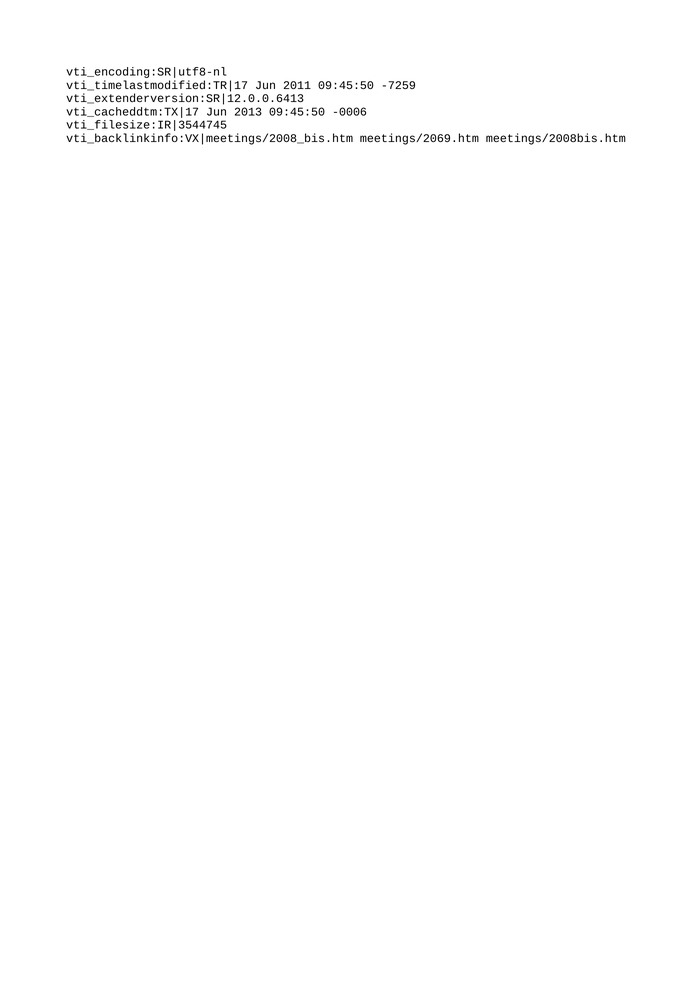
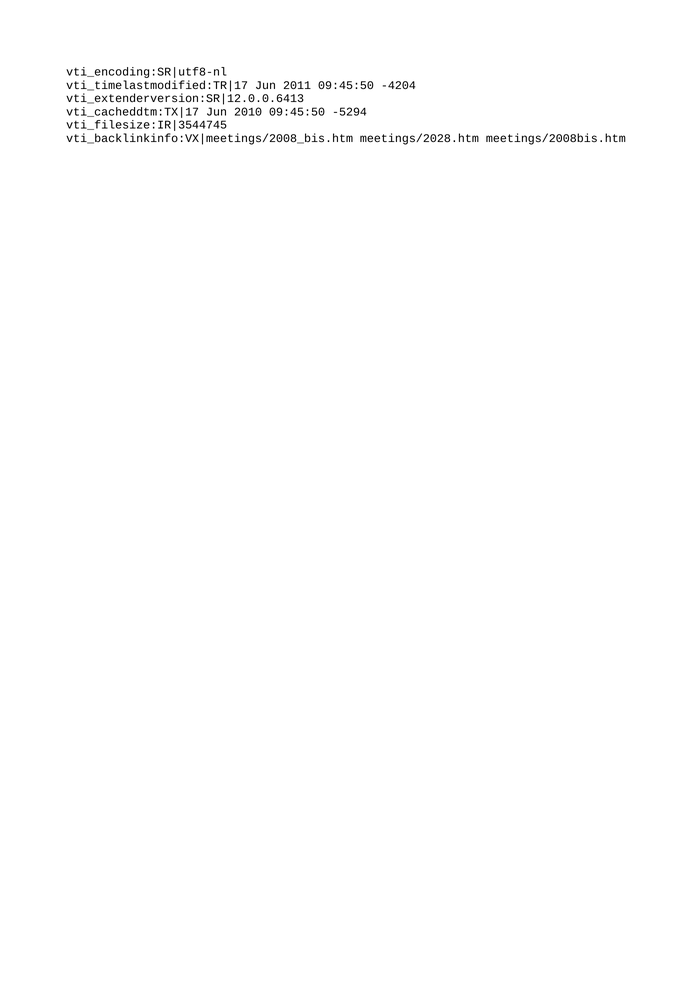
-7259: -7259 -> -4204
2013: 2013 -> 2010
-0006: -0006 -> -5294
meetings/2069.htm: meetings/2069.htm -> meetings/2028.htm
